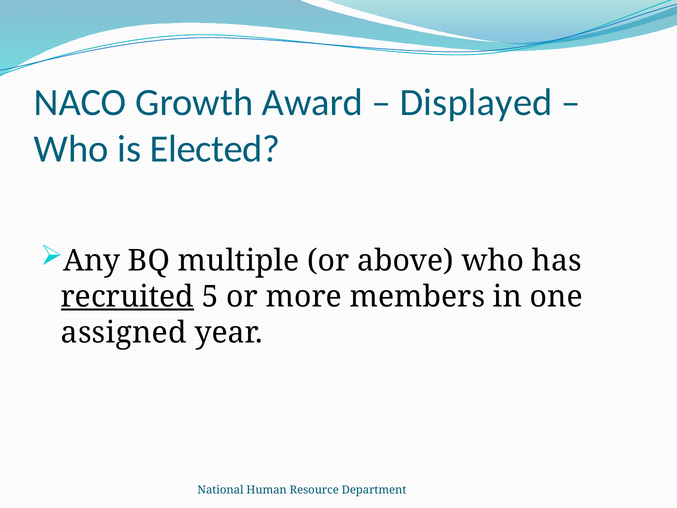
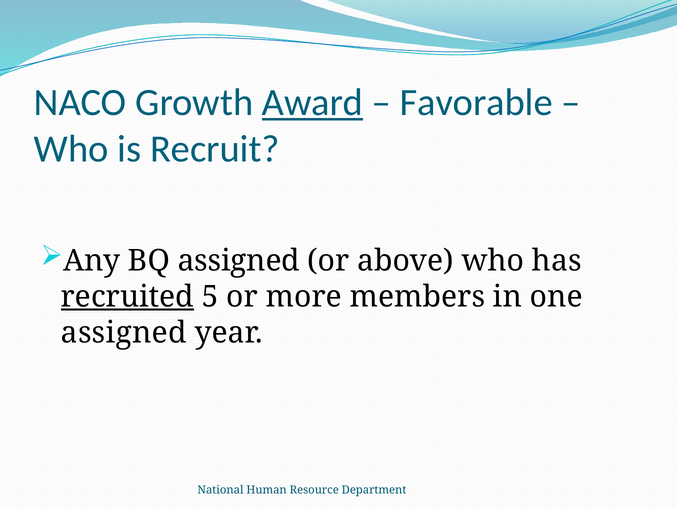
Award underline: none -> present
Displayed: Displayed -> Favorable
Elected: Elected -> Recruit
BQ multiple: multiple -> assigned
